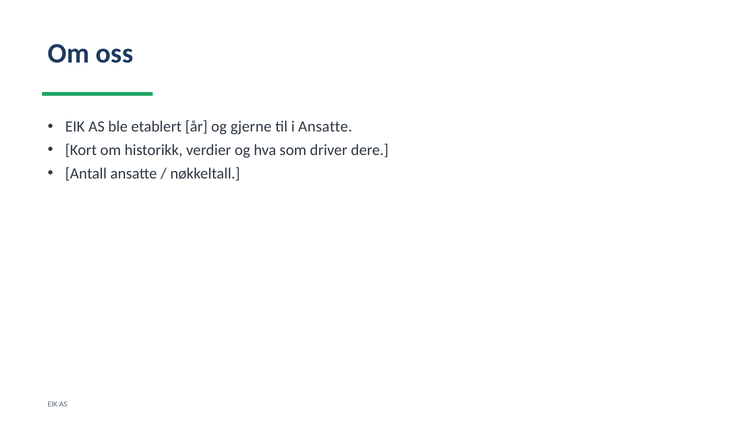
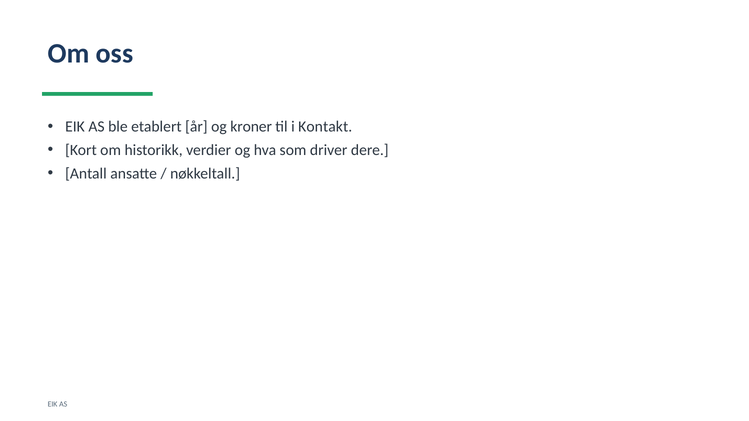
gjerne: gjerne -> kroner
i Ansatte: Ansatte -> Kontakt
